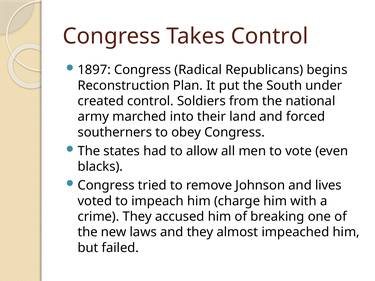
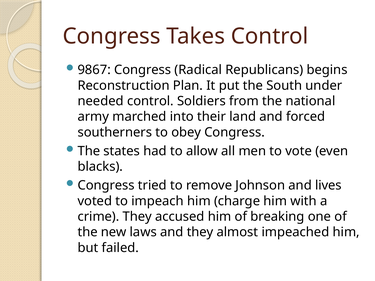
1897: 1897 -> 9867
created: created -> needed
